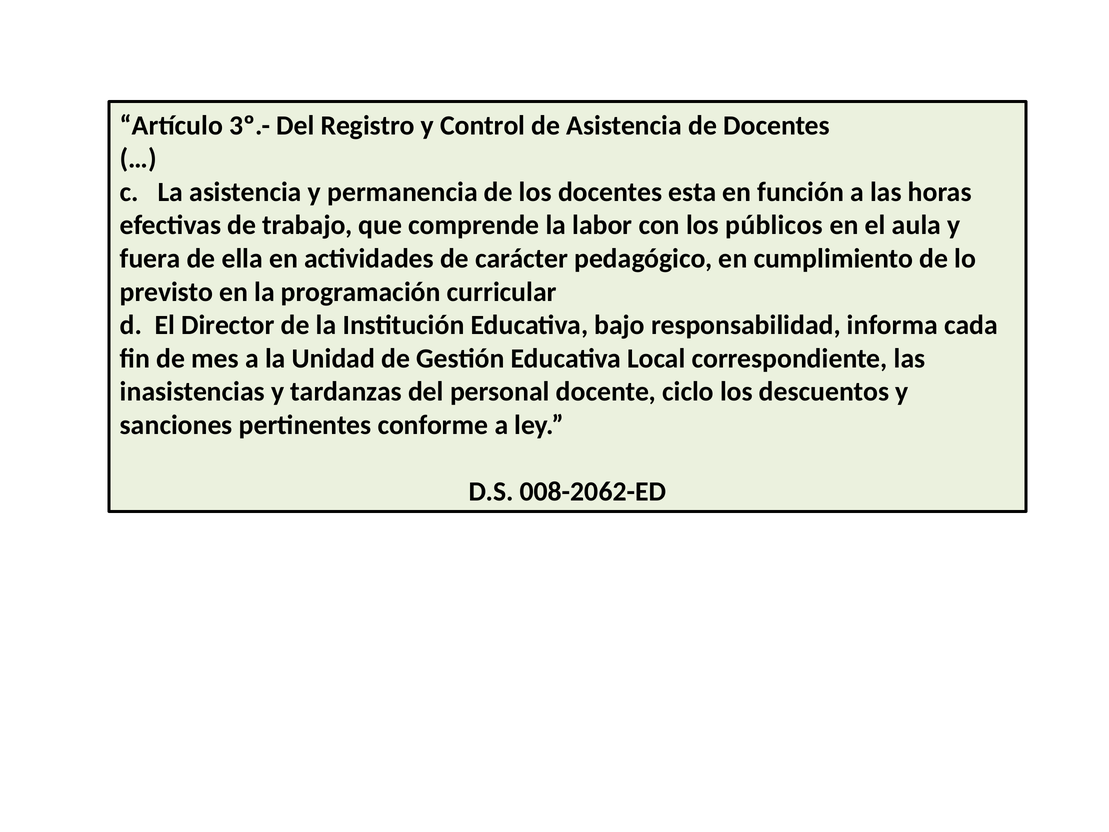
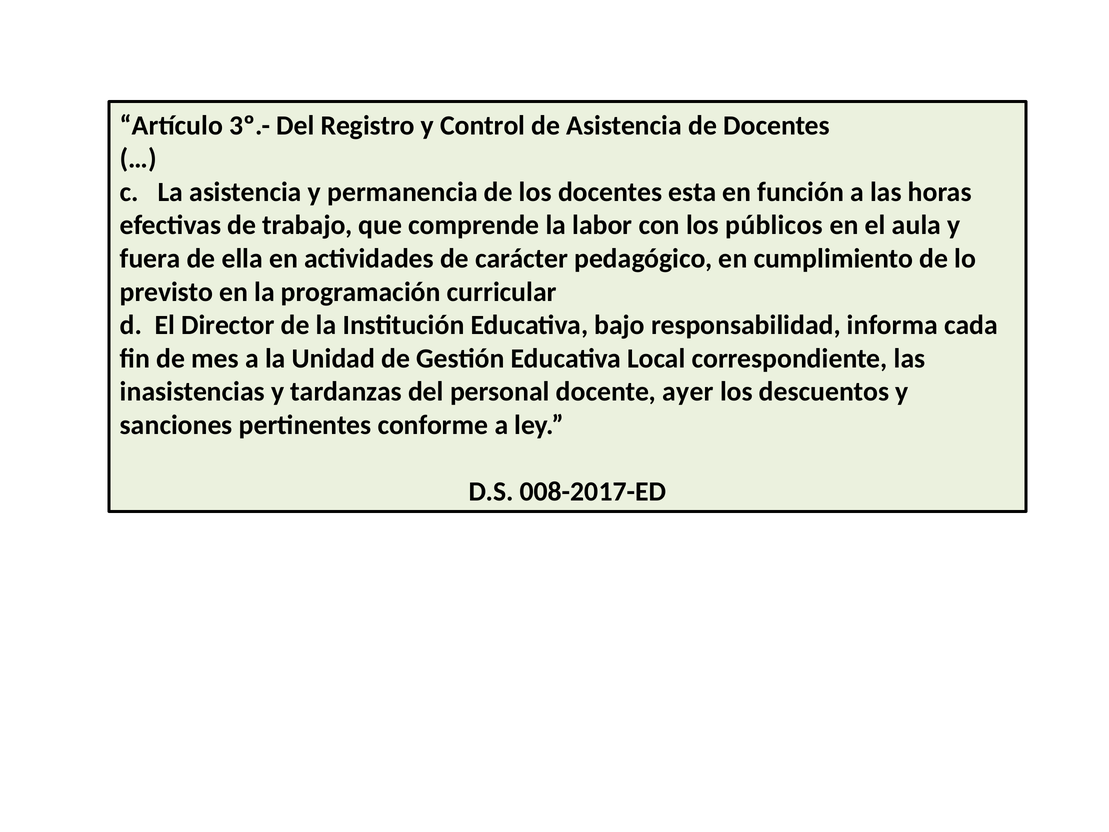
ciclo: ciclo -> ayer
008-2062-ED: 008-2062-ED -> 008-2017-ED
